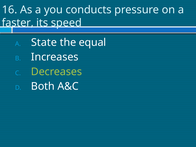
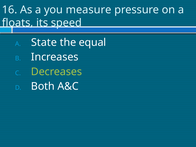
conducts: conducts -> measure
faster: faster -> floats
